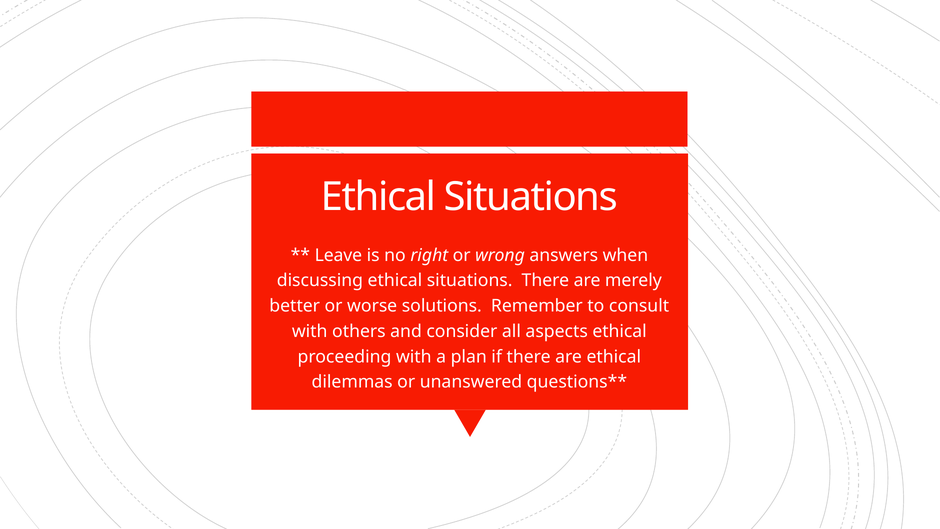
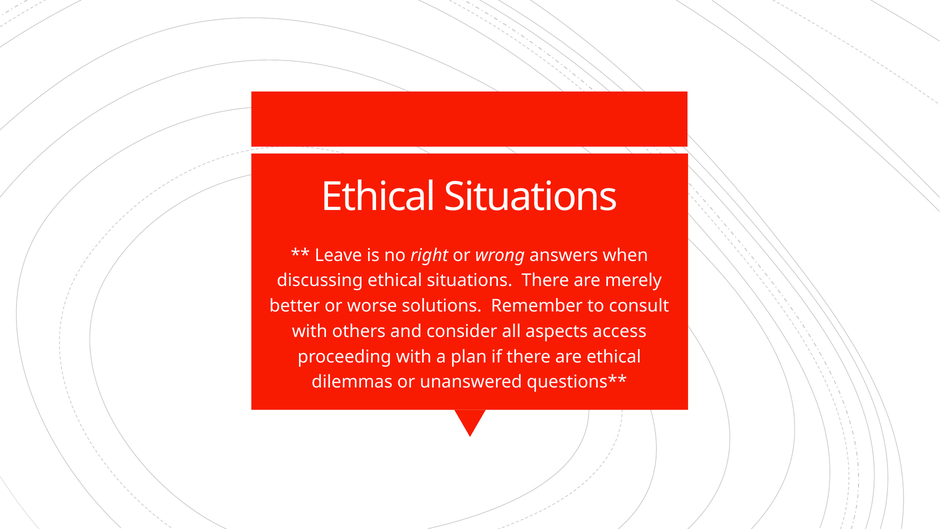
aspects ethical: ethical -> access
